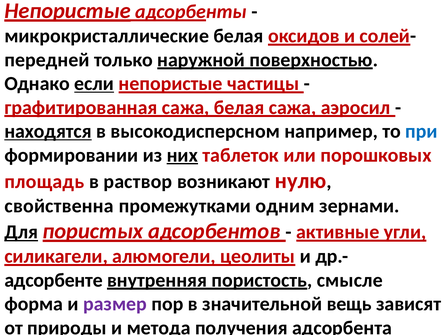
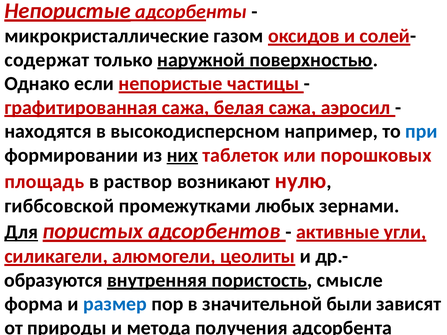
микрокристаллические белая: белая -> газом
передней: передней -> содержат
если underline: present -> none
находятся underline: present -> none
свойственна: свойственна -> гиббсовской
одним: одним -> любых
адсорбенте: адсорбенте -> образуются
размер colour: purple -> blue
вещь: вещь -> были
